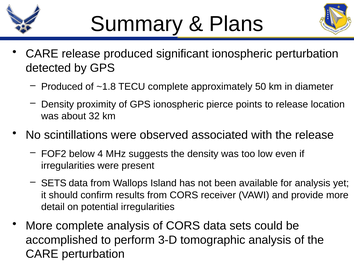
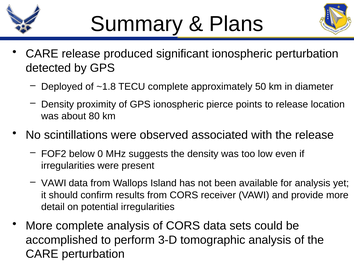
Produced at (62, 87): Produced -> Deployed
32: 32 -> 80
4: 4 -> 0
SETS at (54, 184): SETS -> VAWI
